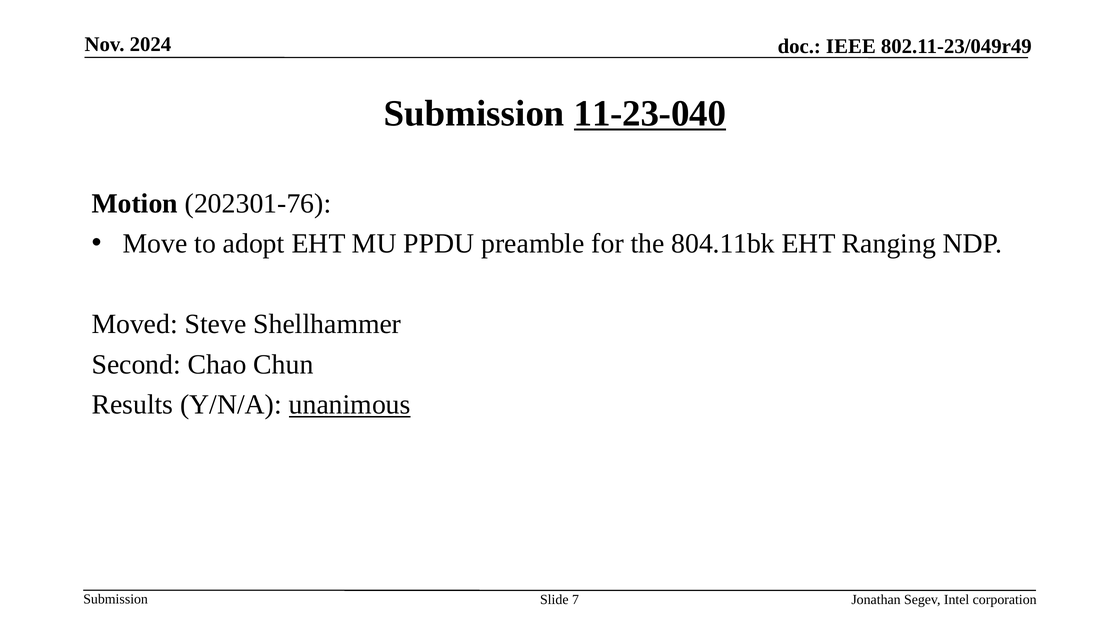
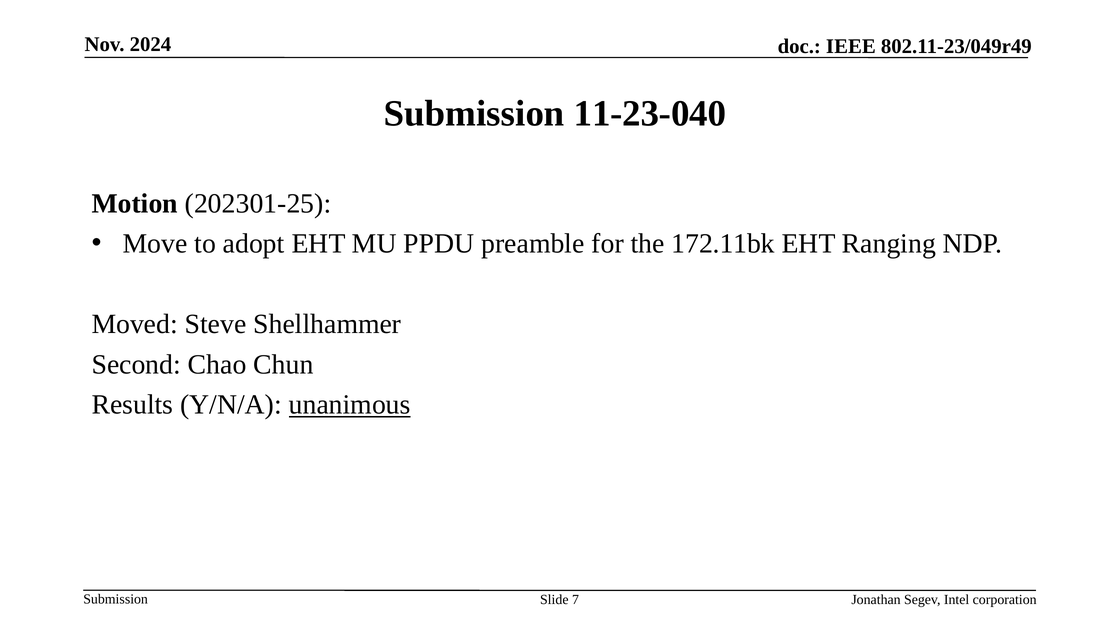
11-23-040 underline: present -> none
202301-76: 202301-76 -> 202301-25
804.11bk: 804.11bk -> 172.11bk
